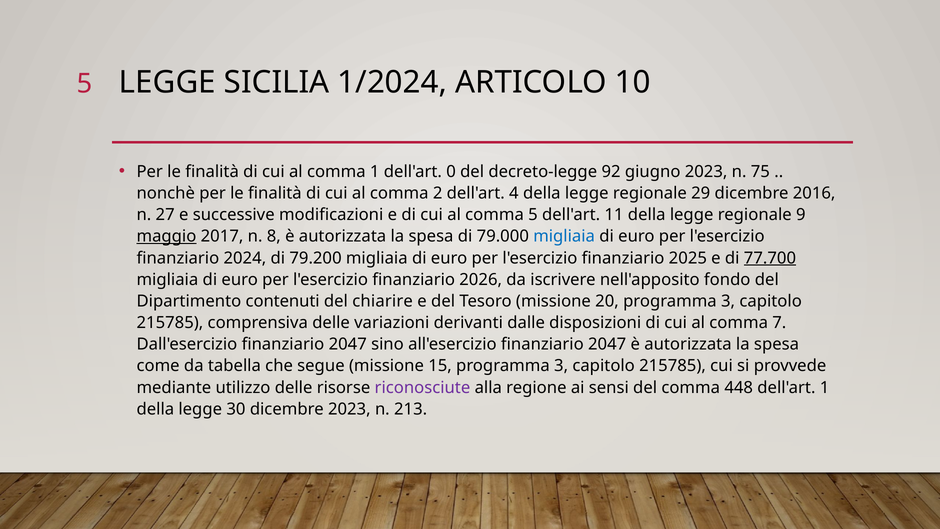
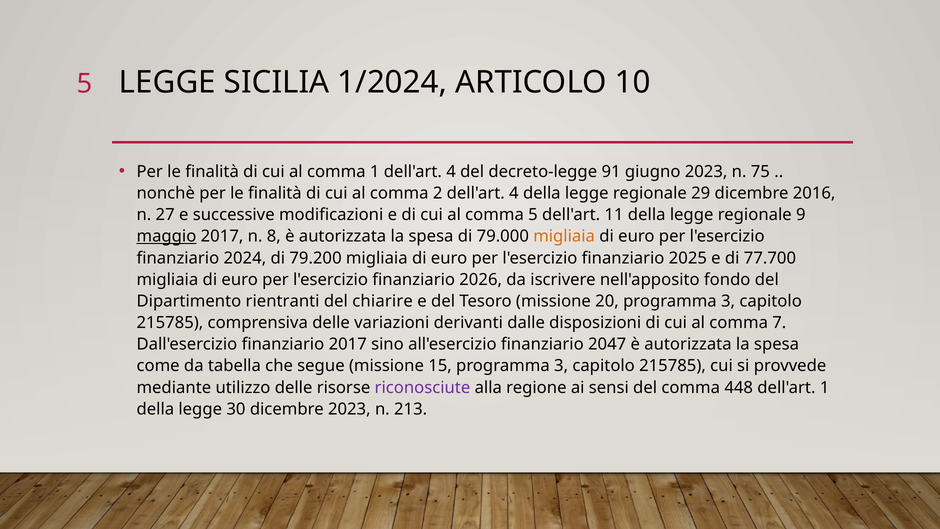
1 dell'art 0: 0 -> 4
92: 92 -> 91
migliaia at (564, 236) colour: blue -> orange
77.700 underline: present -> none
contenuti: contenuti -> rientranti
Dall'esercizio finanziario 2047: 2047 -> 2017
